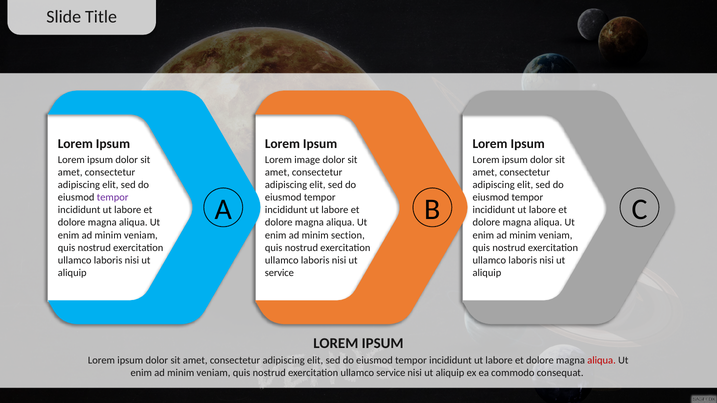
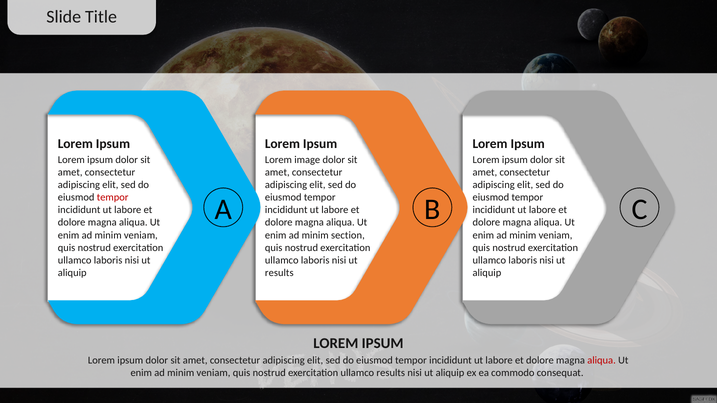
tempor at (113, 198) colour: purple -> red
service at (279, 273): service -> results
ullamco service: service -> results
